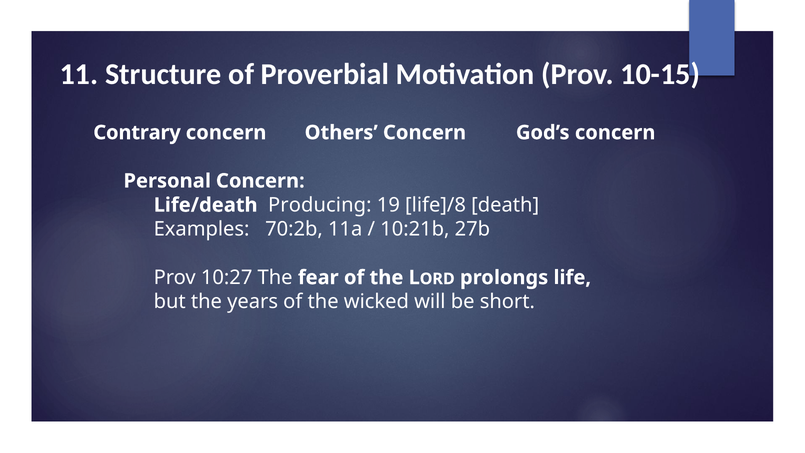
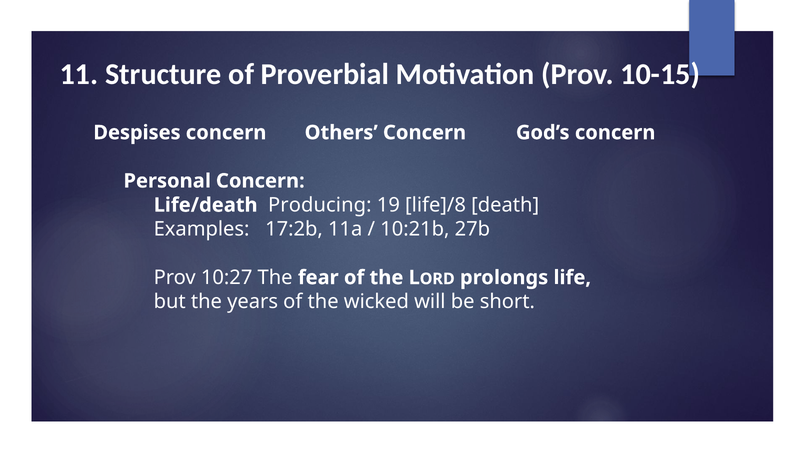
Contrary: Contrary -> Despises
70:2b: 70:2b -> 17:2b
